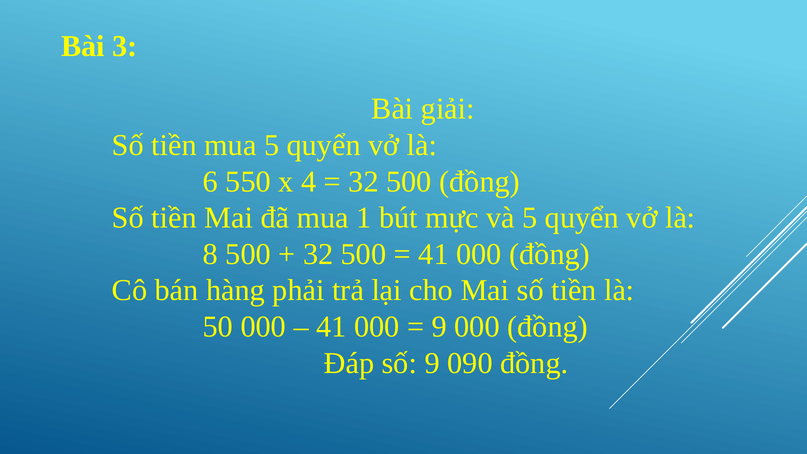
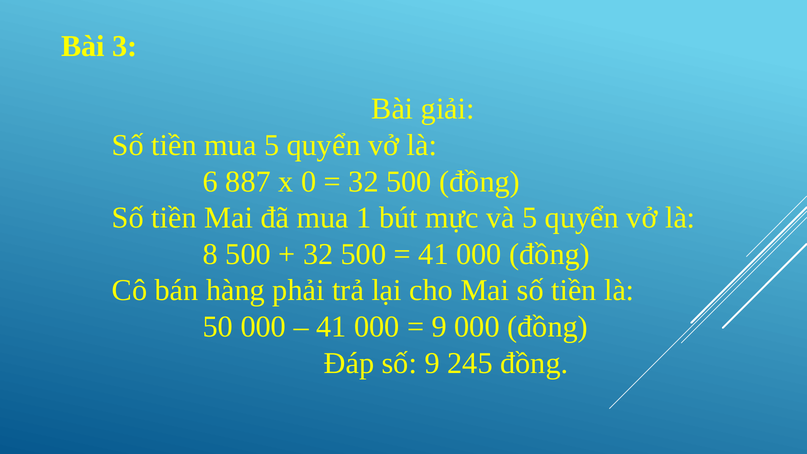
550: 550 -> 887
4: 4 -> 0
090: 090 -> 245
